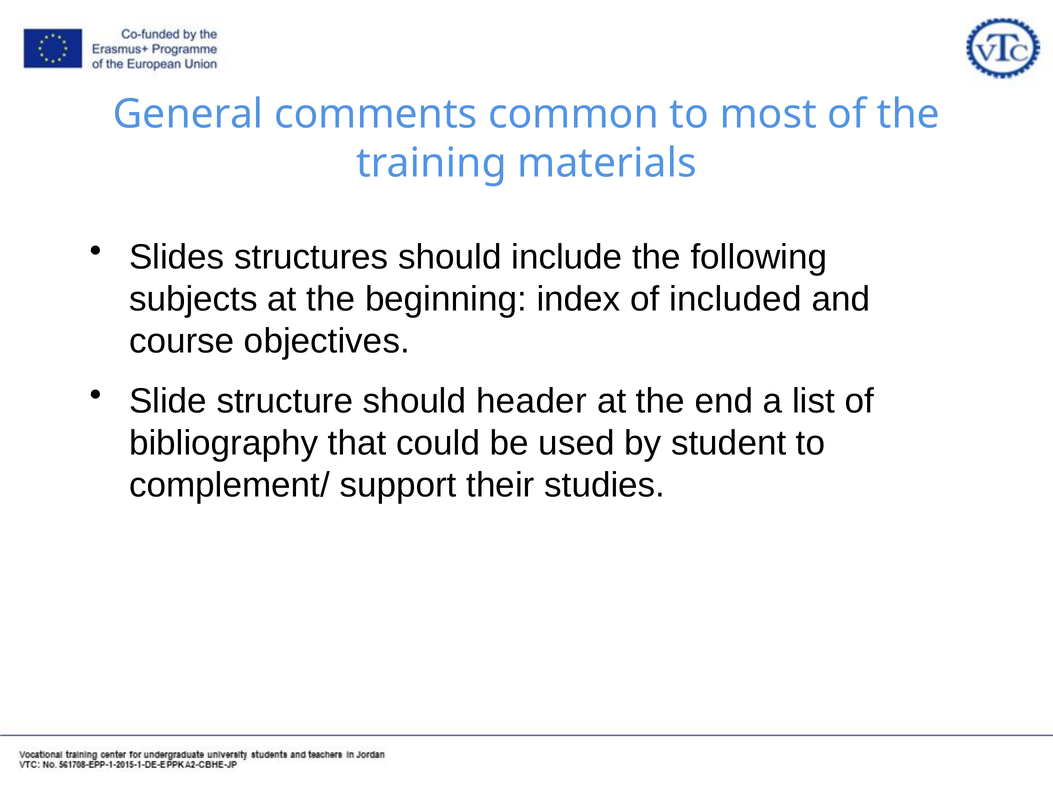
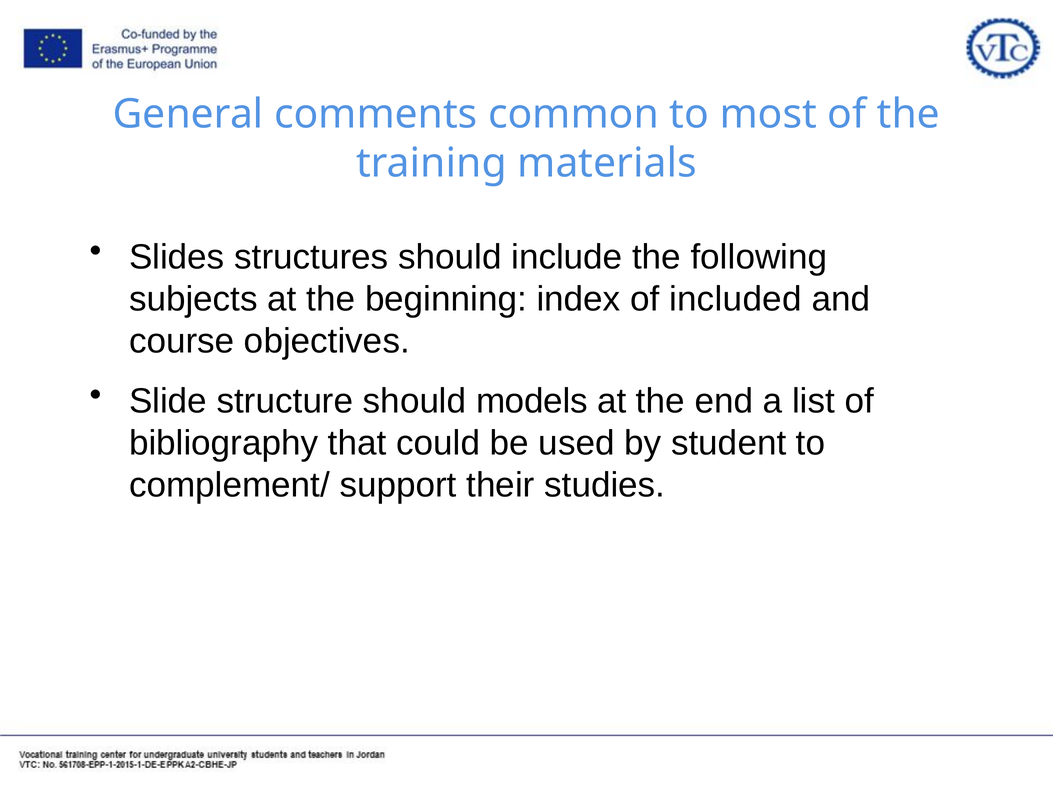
header: header -> models
